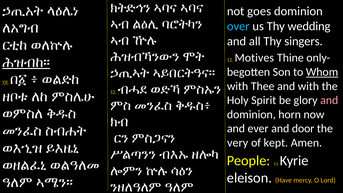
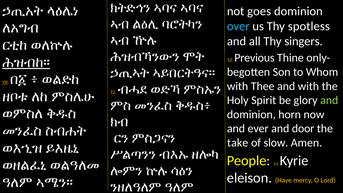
wedding: wedding -> spotless
Motives: Motives -> Previous
Whom underline: present -> none
and at (329, 100) colour: pink -> light green
very: very -> take
kept: kept -> slow
